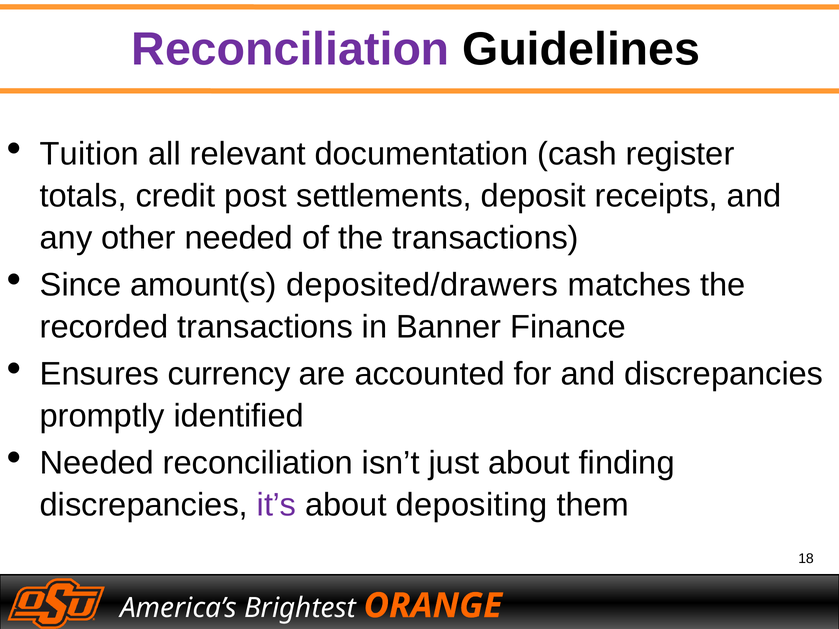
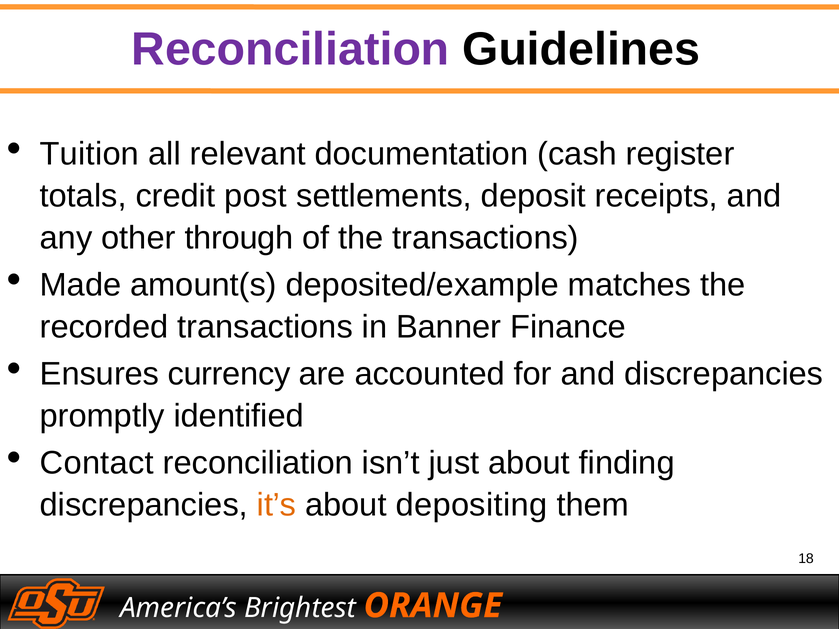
other needed: needed -> through
Since: Since -> Made
deposited/drawers: deposited/drawers -> deposited/example
Needed at (97, 463): Needed -> Contact
it’s colour: purple -> orange
